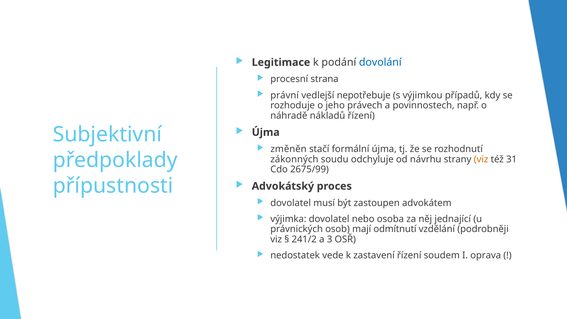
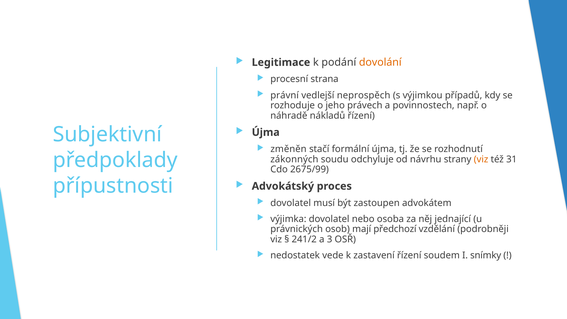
dovolání colour: blue -> orange
nepotřebuje: nepotřebuje -> neprospěch
odmítnutí: odmítnutí -> předchozí
oprava: oprava -> snímky
